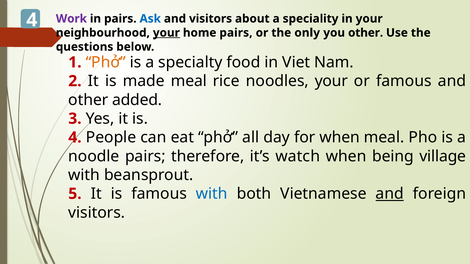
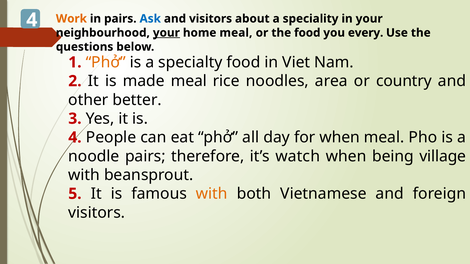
Work colour: purple -> orange
home pairs: pairs -> meal
the only: only -> food
you other: other -> every
noodles your: your -> area
or famous: famous -> country
added: added -> better
with at (212, 194) colour: blue -> orange
and at (390, 194) underline: present -> none
